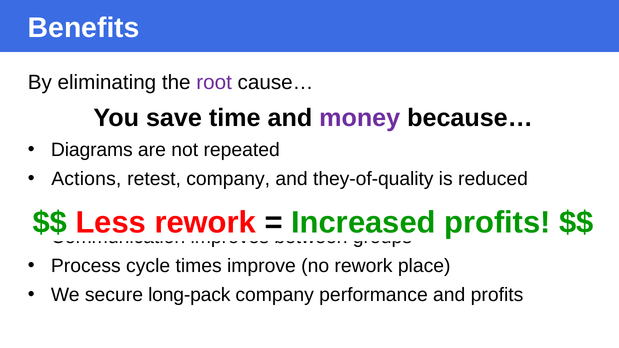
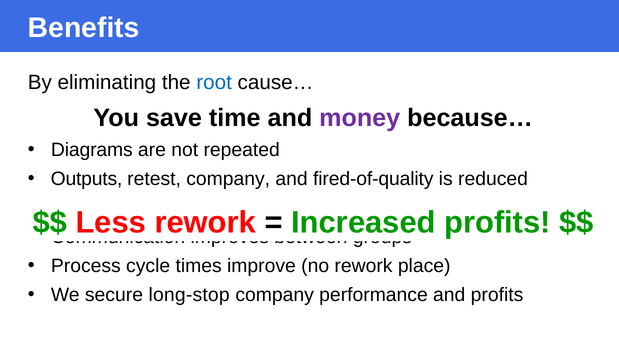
root colour: purple -> blue
Actions: Actions -> Outputs
they-of-quality: they-of-quality -> fired-of-quality
long-pack: long-pack -> long-stop
